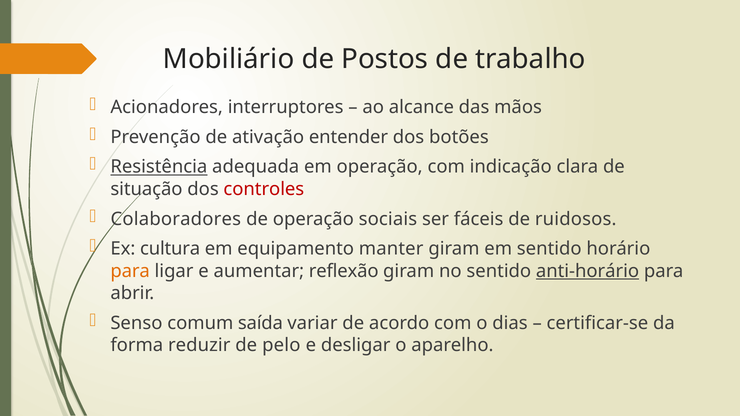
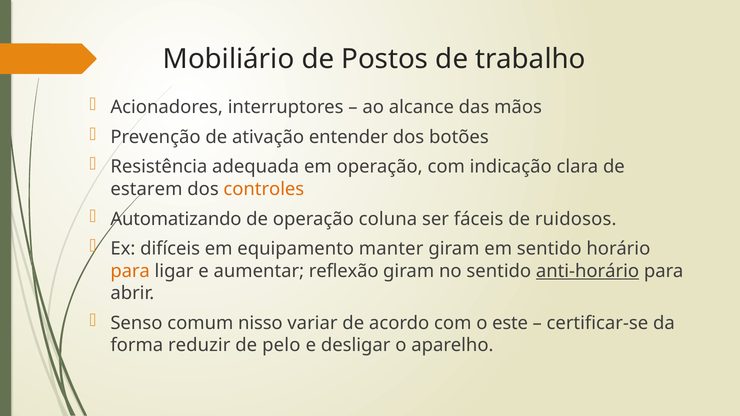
Resistência underline: present -> none
situação: situação -> estarem
controles colour: red -> orange
Colaboradores: Colaboradores -> Automatizando
sociais: sociais -> coluna
cultura: cultura -> difíceis
saída: saída -> nisso
dias: dias -> este
